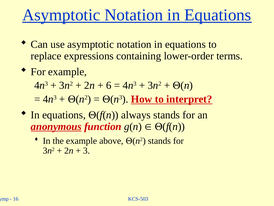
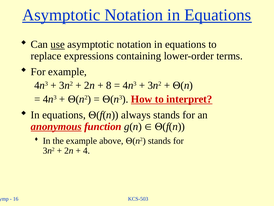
use underline: none -> present
6: 6 -> 8
3: 3 -> 4
